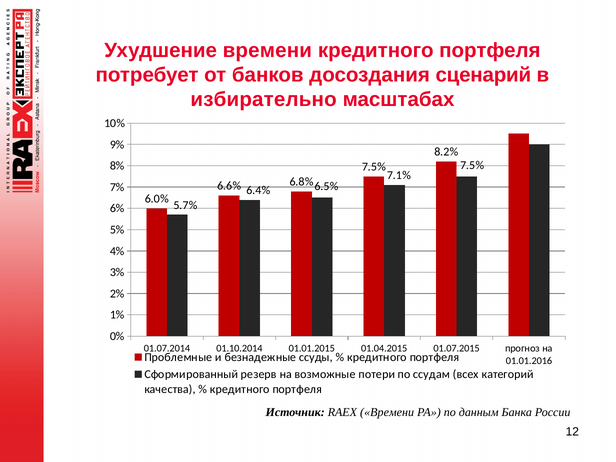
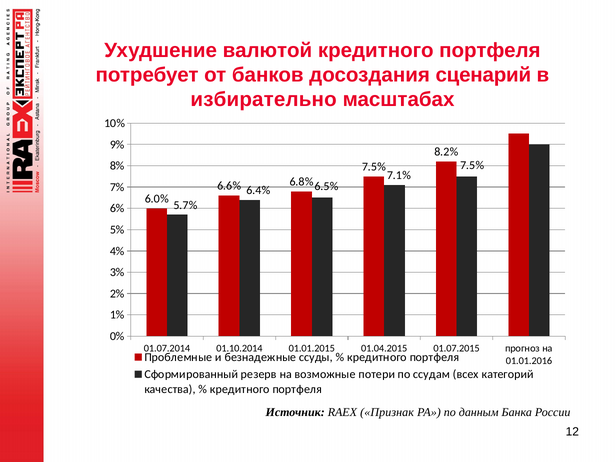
Ухудшение времени: времени -> валютой
RAEX Времени: Времени -> Признак
